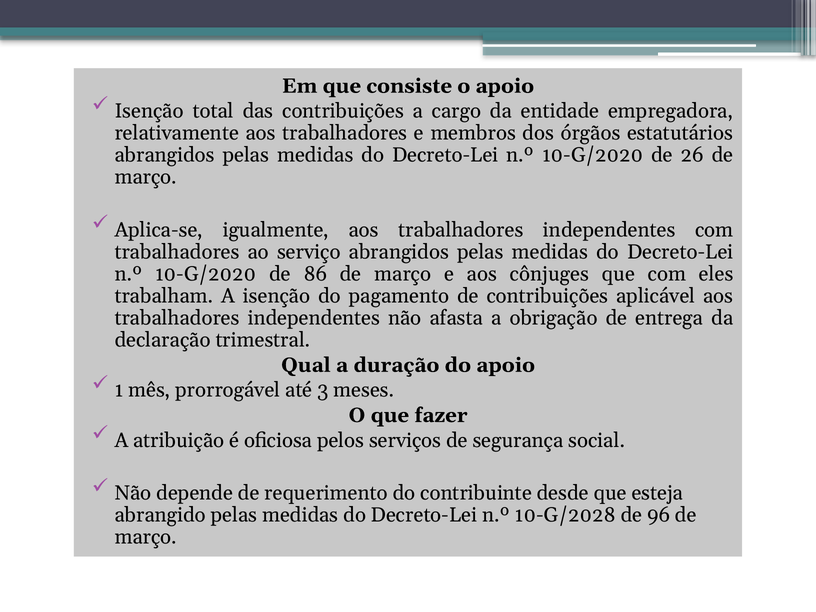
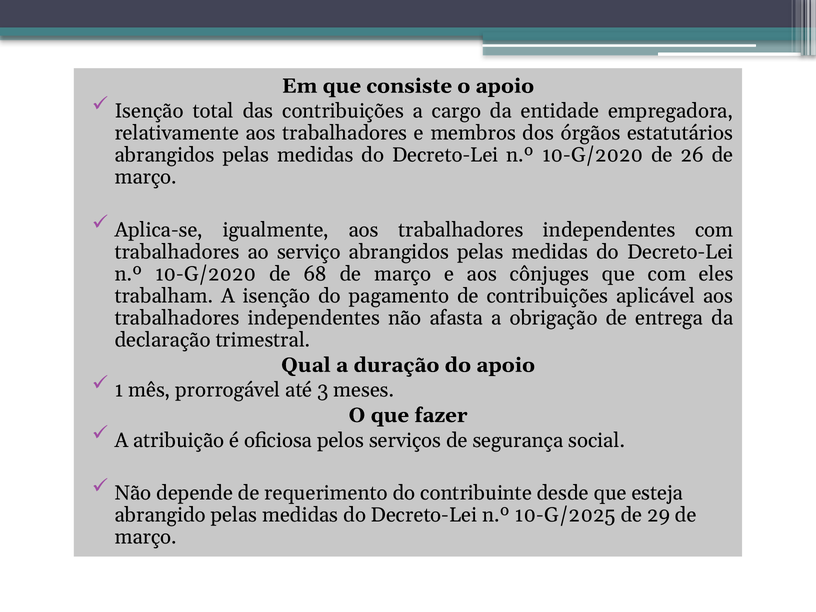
86: 86 -> 68
10-G/2028: 10-G/2028 -> 10-G/2025
96: 96 -> 29
